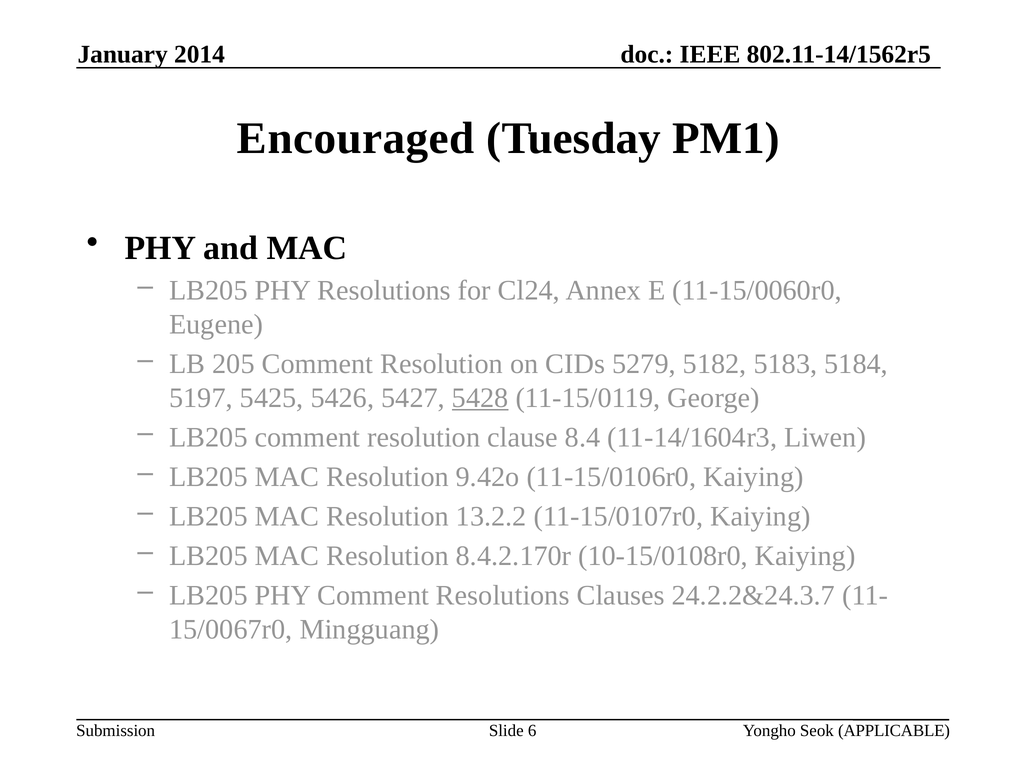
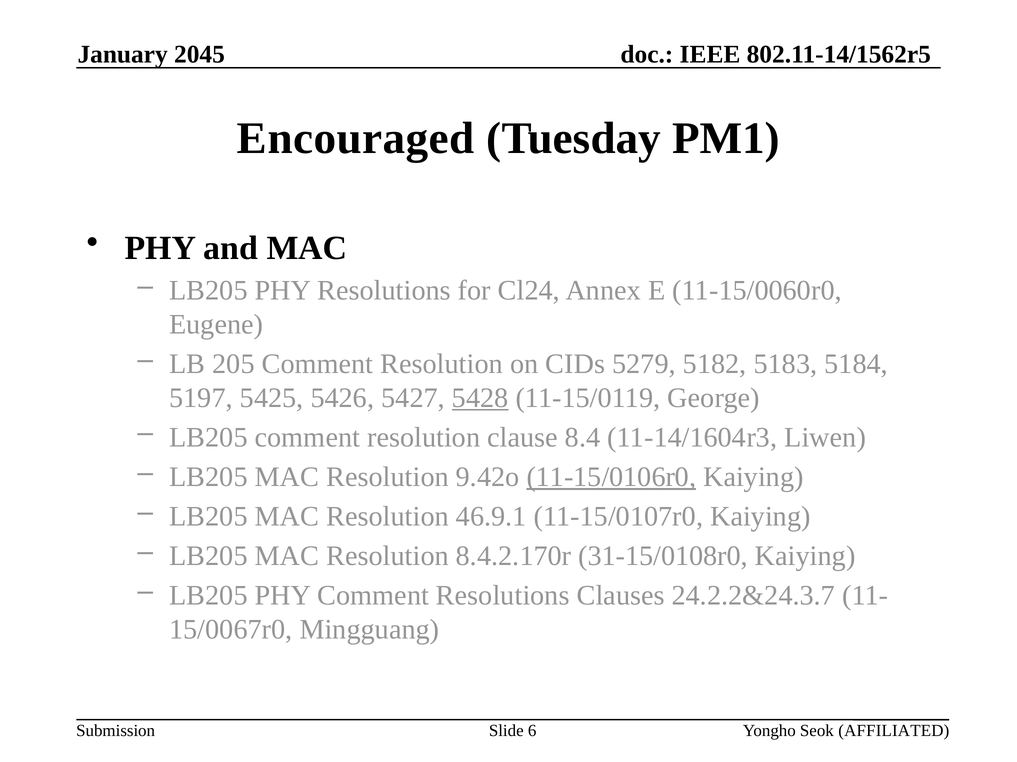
2014: 2014 -> 2045
11-15/0106r0 underline: none -> present
13.2.2: 13.2.2 -> 46.9.1
10-15/0108r0: 10-15/0108r0 -> 31-15/0108r0
APPLICABLE: APPLICABLE -> AFFILIATED
